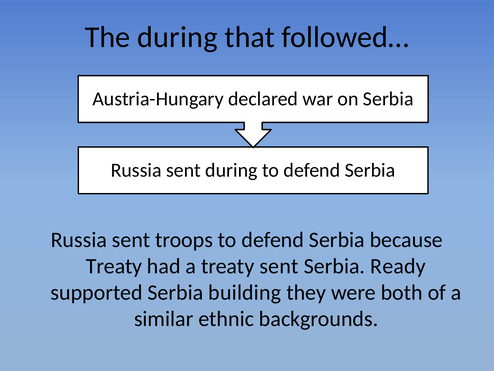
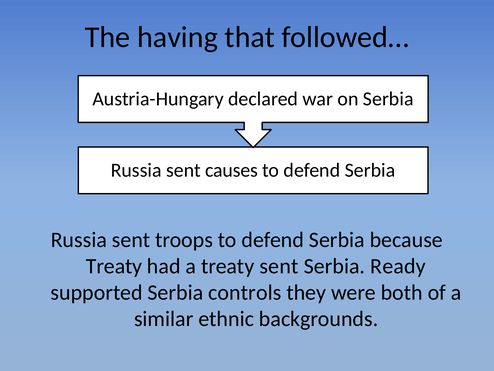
The during: during -> having
sent during: during -> causes
building: building -> controls
